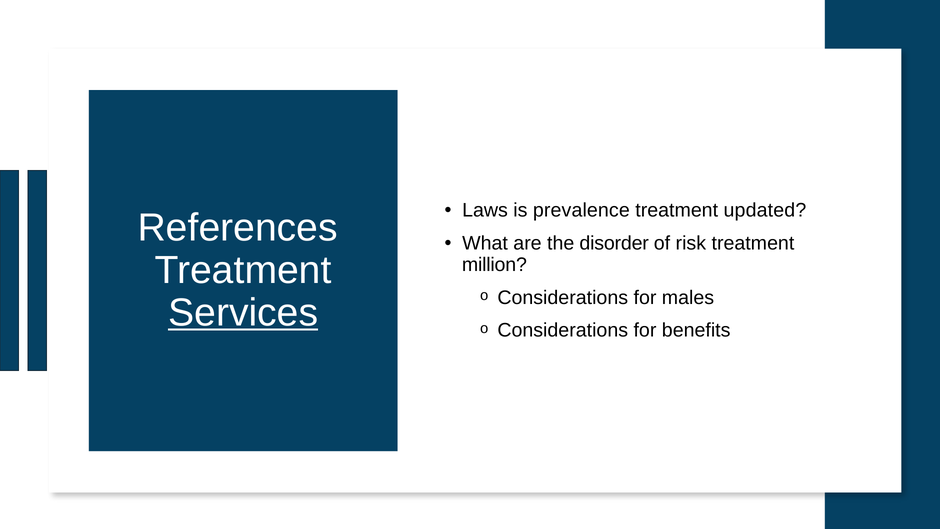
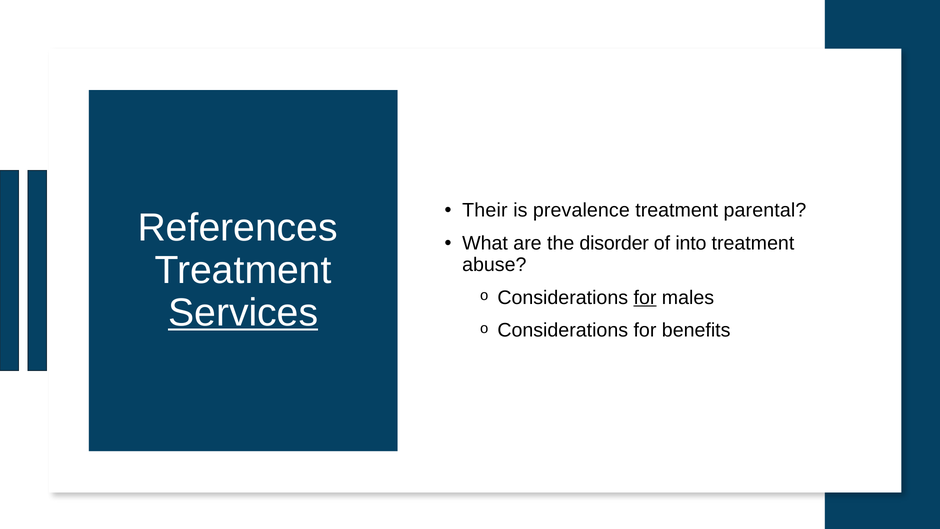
Laws: Laws -> Their
updated: updated -> parental
risk: risk -> into
million: million -> abuse
for at (645, 297) underline: none -> present
